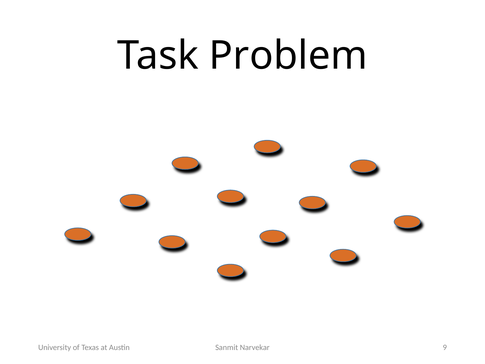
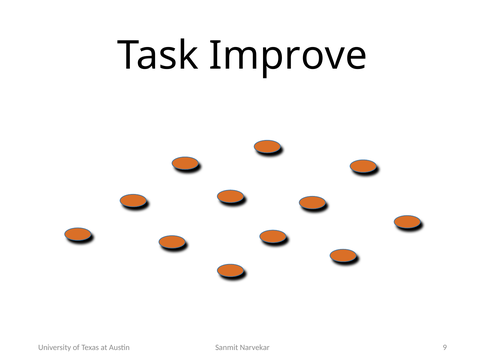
Problem: Problem -> Improve
